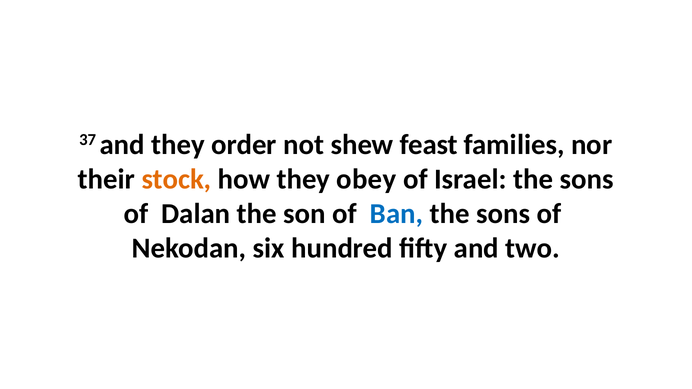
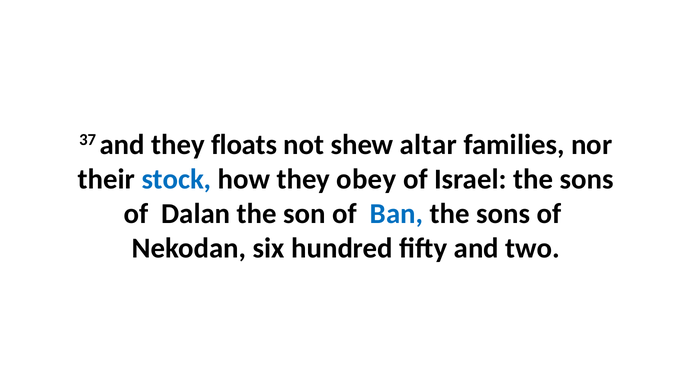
order: order -> floats
feast: feast -> altar
stock colour: orange -> blue
